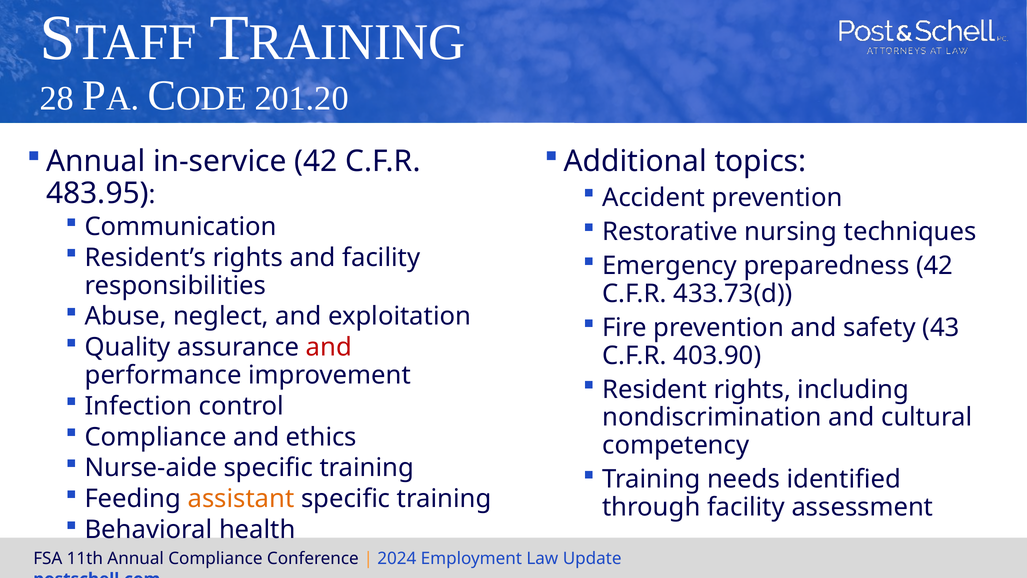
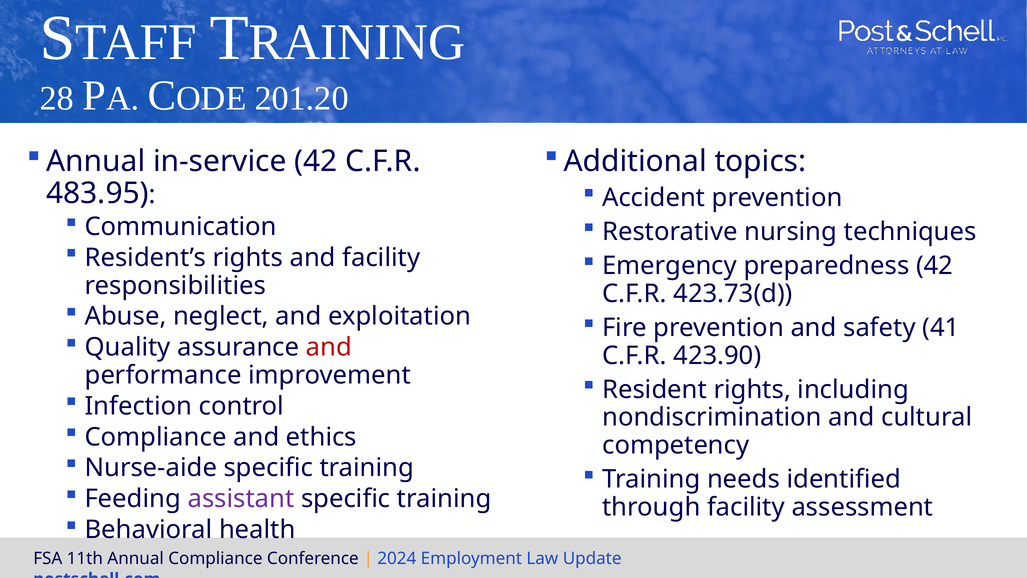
433.73(d: 433.73(d -> 423.73(d
43: 43 -> 41
403.90: 403.90 -> 423.90
assistant colour: orange -> purple
